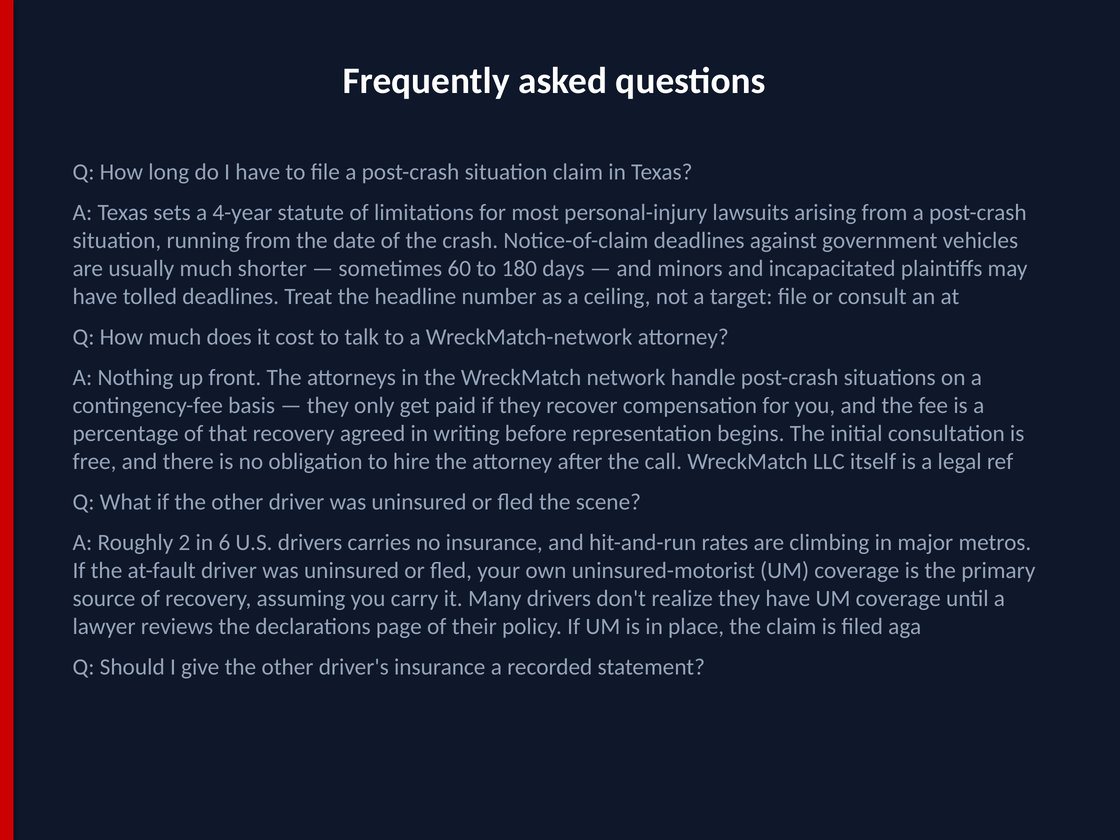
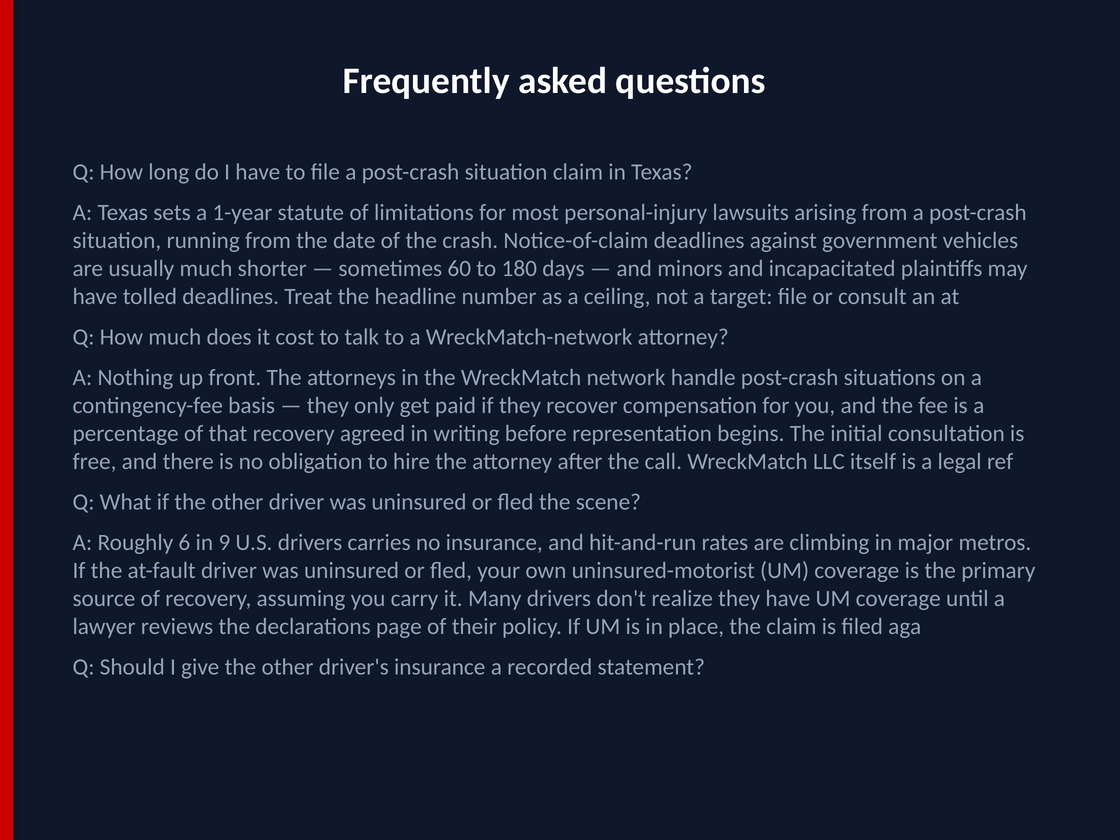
4-year: 4-year -> 1-year
2: 2 -> 6
6: 6 -> 9
